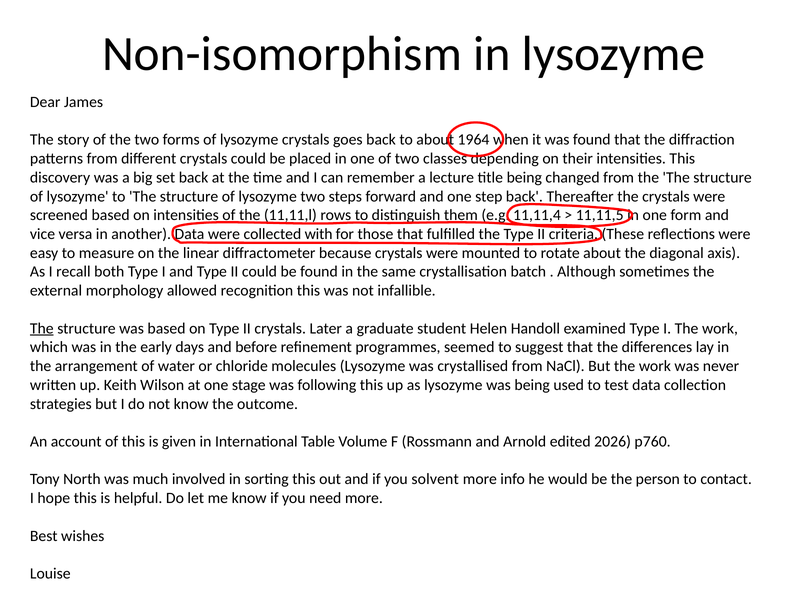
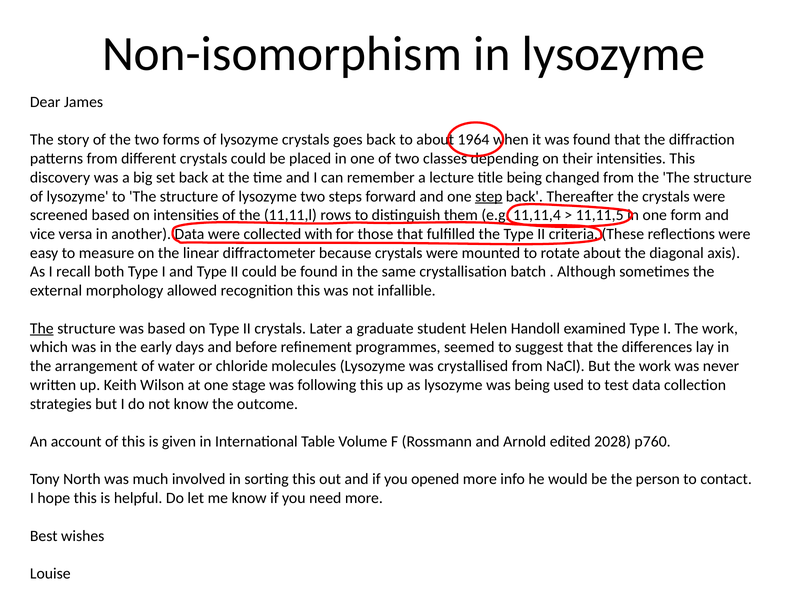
step underline: none -> present
2026: 2026 -> 2028
solvent: solvent -> opened
